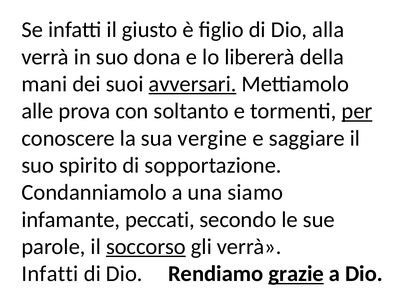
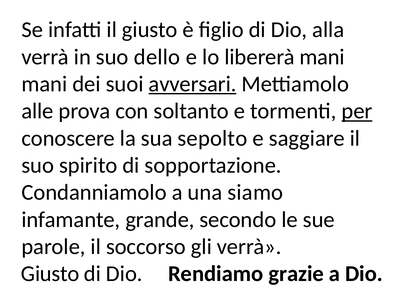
dona: dona -> dello
libererà della: della -> mani
vergine: vergine -> sepolto
peccati: peccati -> grande
soccorso underline: present -> none
Infatti at (50, 274): Infatti -> Giusto
grazie underline: present -> none
